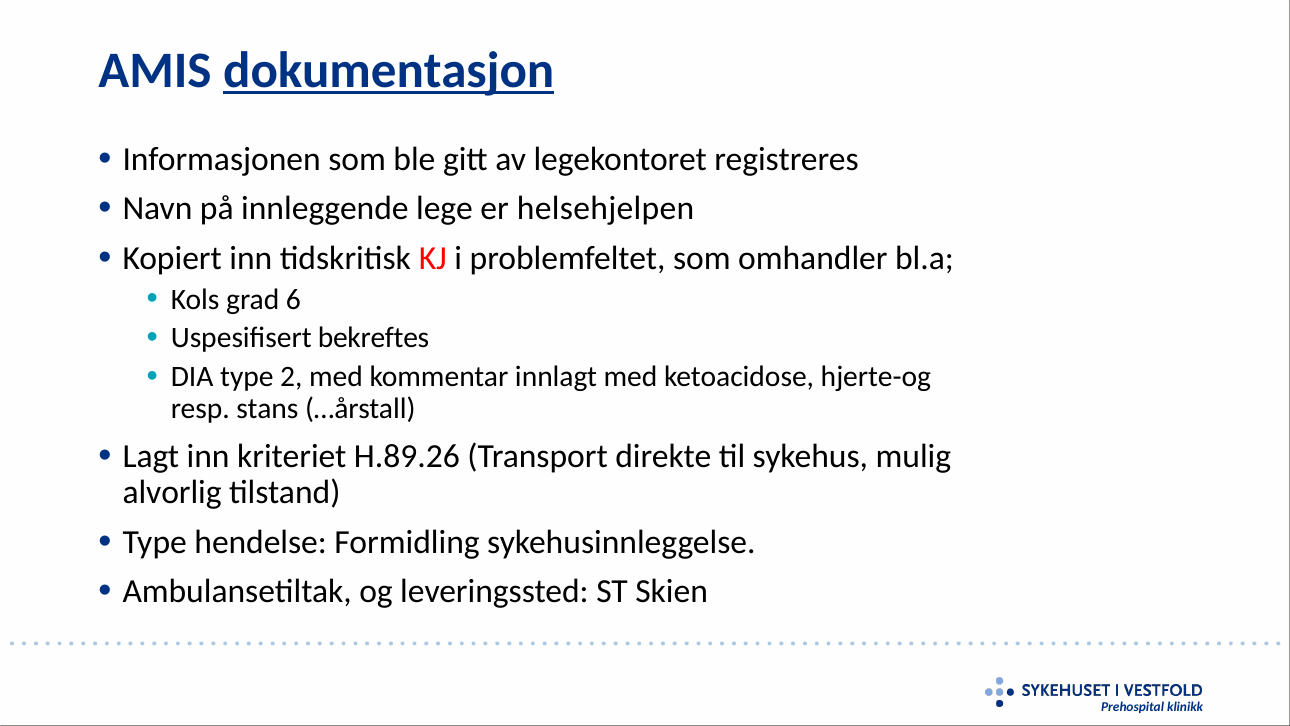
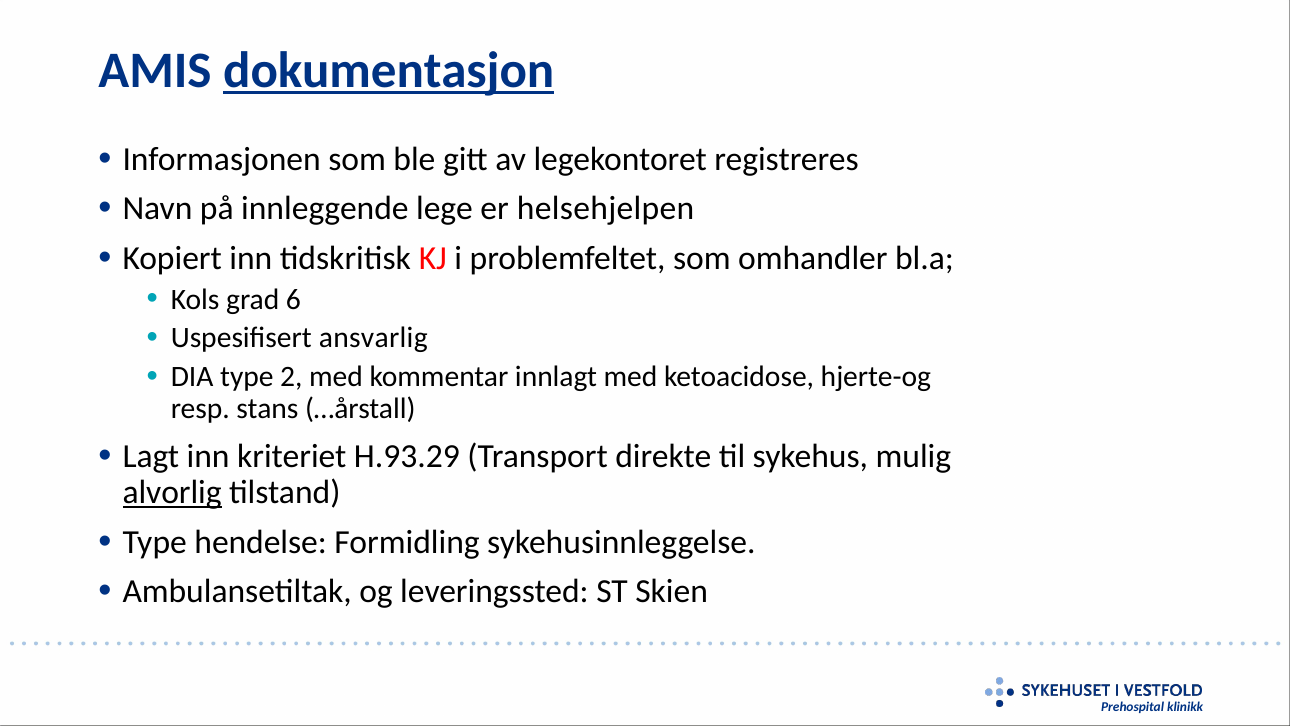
bekreftes: bekreftes -> ansvarlig
H.89.26: H.89.26 -> H.93.29
alvorlig underline: none -> present
